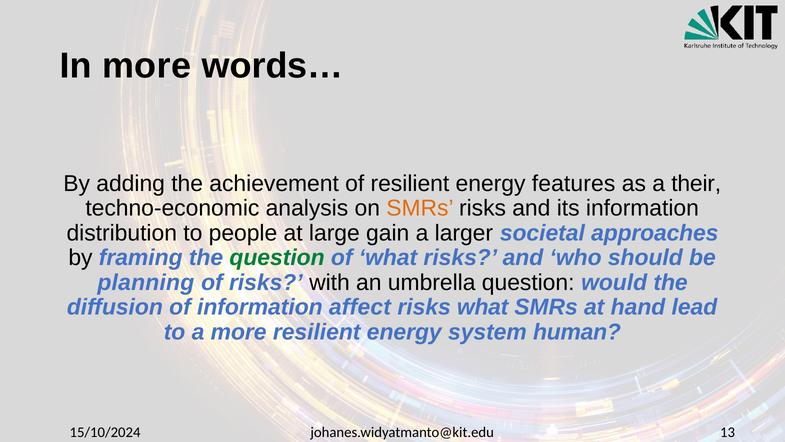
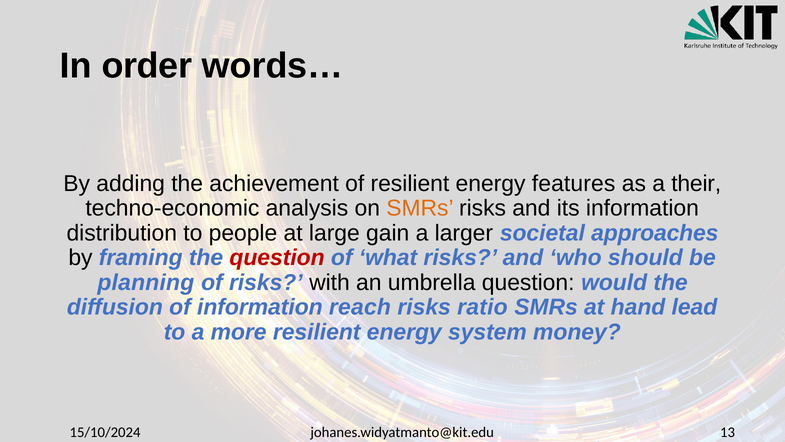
In more: more -> order
question at (277, 257) colour: green -> red
affect: affect -> reach
risks what: what -> ratio
human: human -> money
